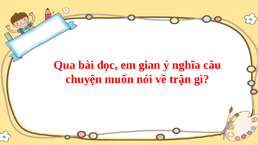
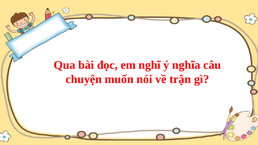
gian: gian -> nghĩ
